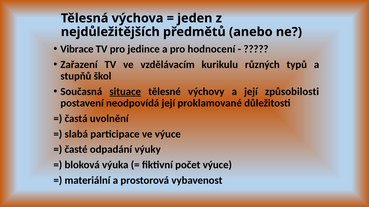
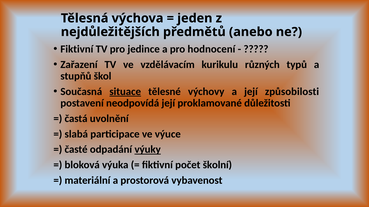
Vibrace at (77, 49): Vibrace -> Fiktivní
výuky underline: none -> present
počet výuce: výuce -> školní
